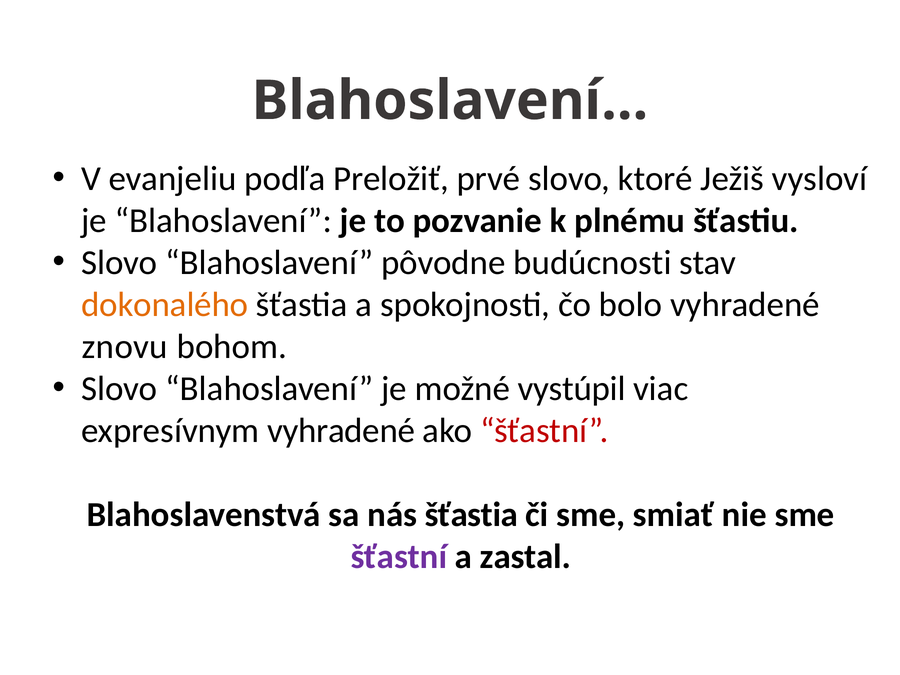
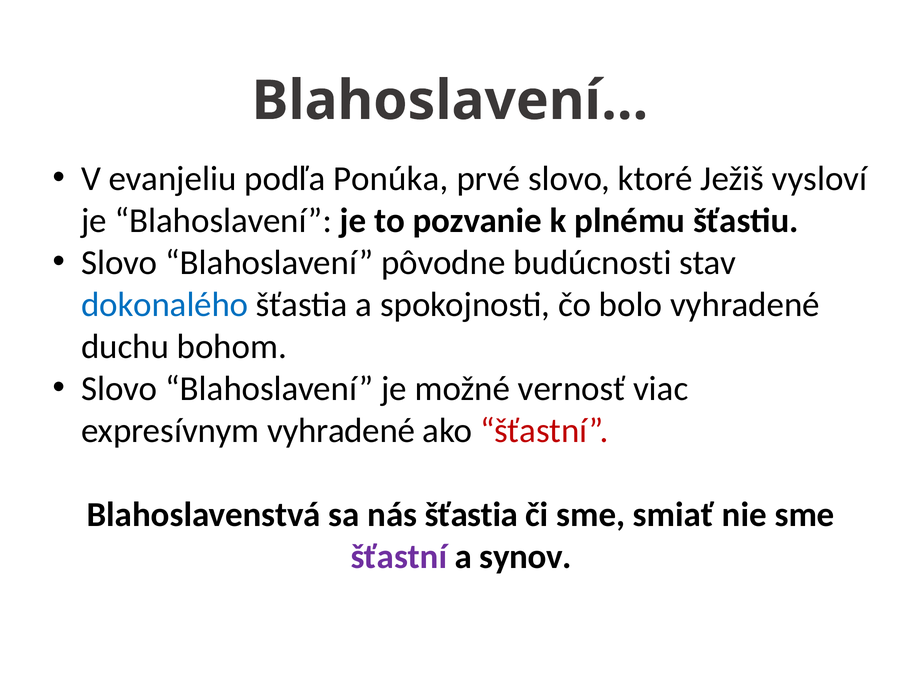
Preložiť: Preložiť -> Ponúka
dokonalého colour: orange -> blue
znovu: znovu -> duchu
vystúpil: vystúpil -> vernosť
zastal: zastal -> synov
